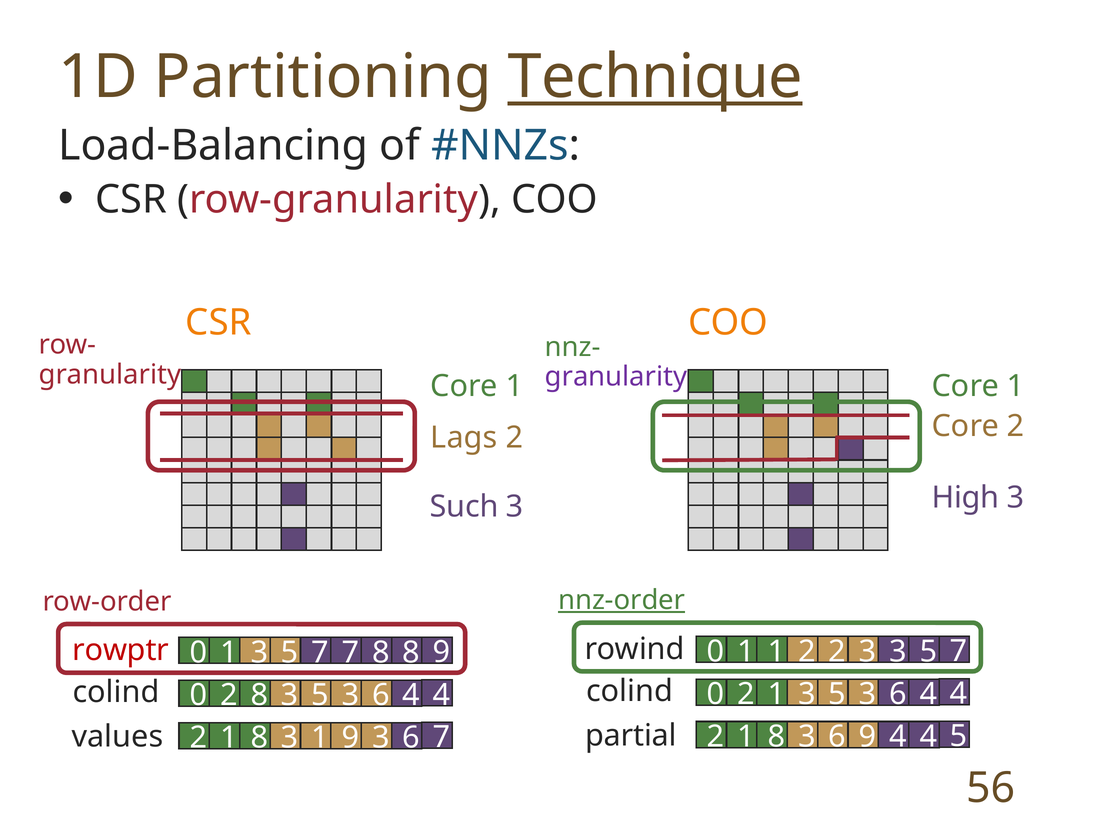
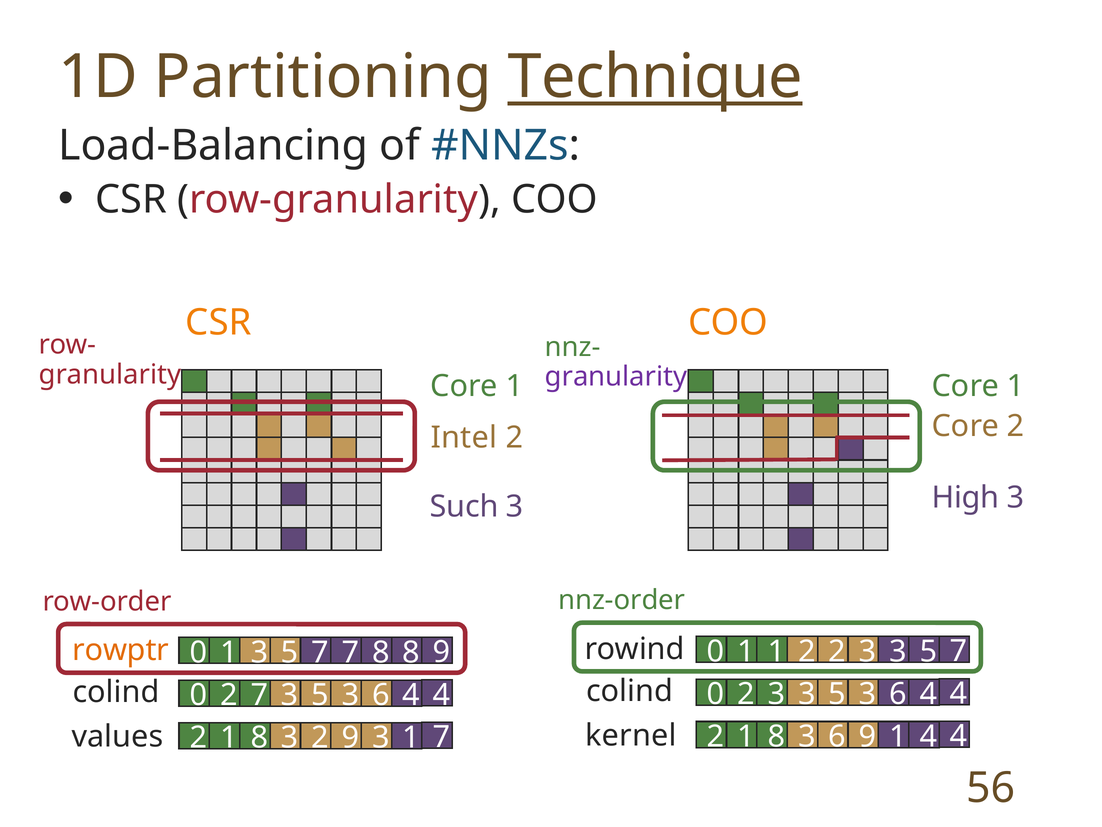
Lags: Lags -> Intel
nnz-order underline: present -> none
rowptr colour: red -> orange
0 2 1: 1 -> 3
2 8: 8 -> 7
partial: partial -> kernel
9 4: 4 -> 1
5 at (959, 736): 5 -> 4
3 1: 1 -> 2
9 3 6: 6 -> 1
